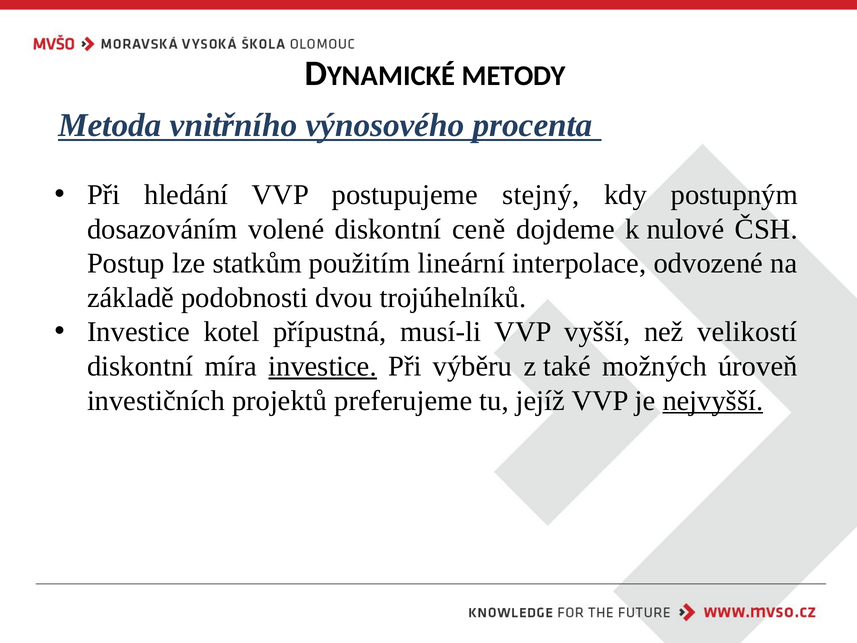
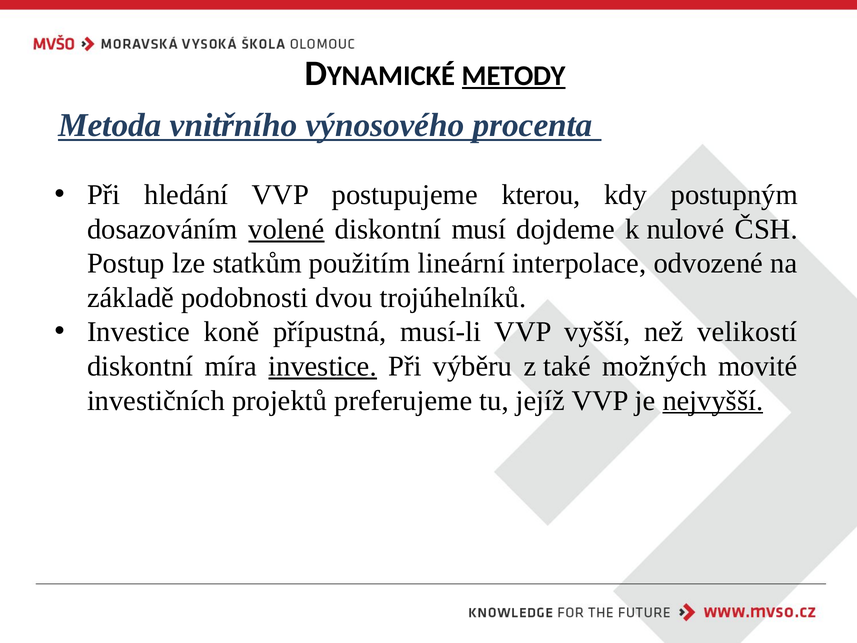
METODY underline: none -> present
stejný: stejný -> kterou
volené underline: none -> present
ceně: ceně -> musí
kotel: kotel -> koně
úroveň: úroveň -> movité
